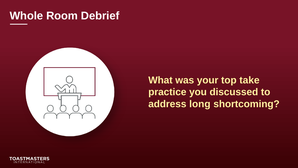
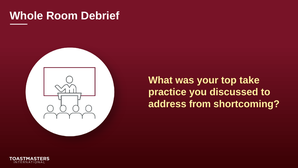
long: long -> from
